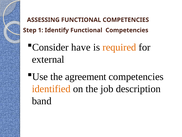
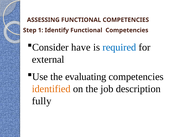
required colour: orange -> blue
agreement: agreement -> evaluating
band: band -> fully
